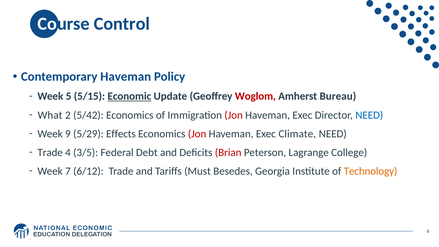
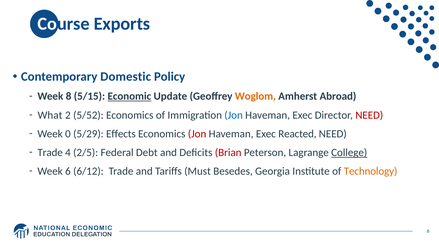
Control: Control -> Exports
Contemporary Haveman: Haveman -> Domestic
5: 5 -> 8
Woglom colour: red -> orange
Bureau: Bureau -> Abroad
5/42: 5/42 -> 5/52
Jon at (234, 115) colour: red -> blue
NEED at (369, 115) colour: blue -> red
9: 9 -> 0
Climate: Climate -> Reacted
3/5: 3/5 -> 2/5
College underline: none -> present
Week 7: 7 -> 6
